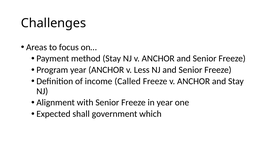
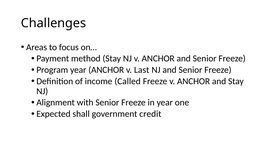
Less: Less -> Last
which: which -> credit
